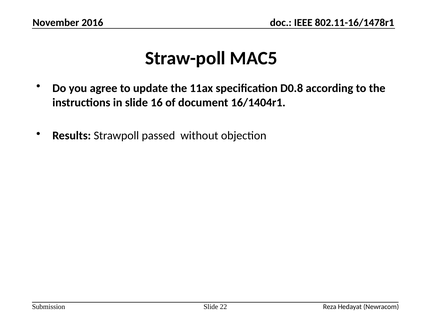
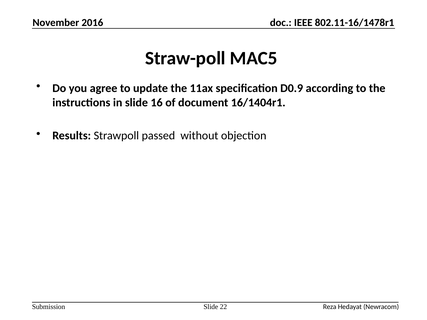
D0.8: D0.8 -> D0.9
